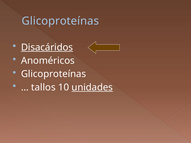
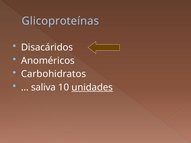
Disacáridos underline: present -> none
Glicoproteínas at (54, 74): Glicoproteínas -> Carbohidratos
tallos: tallos -> saliva
